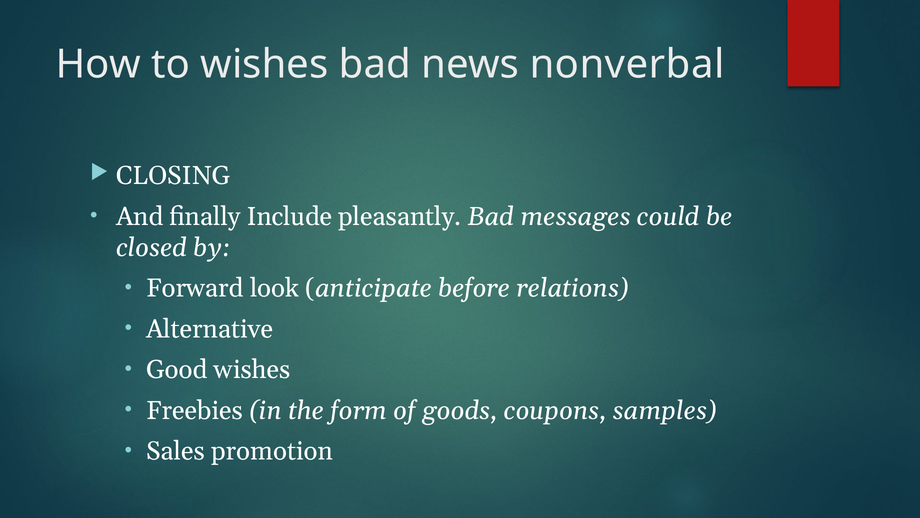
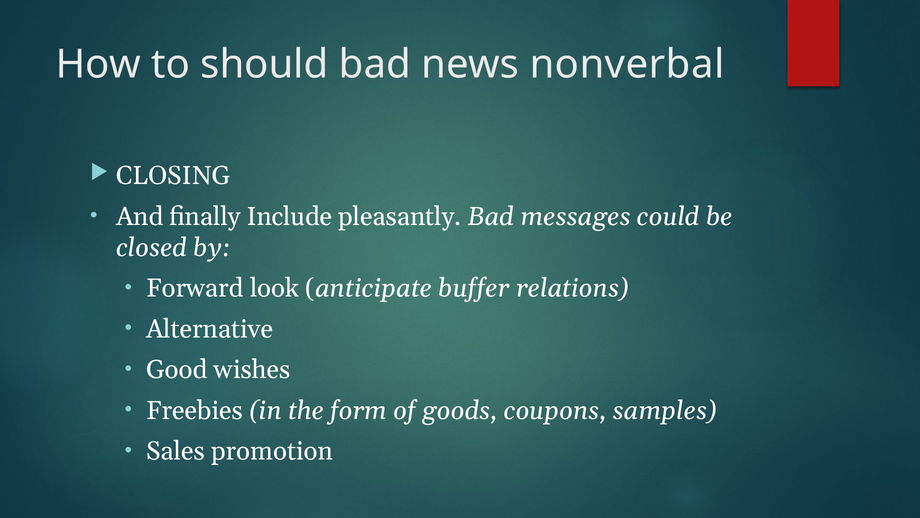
to wishes: wishes -> should
before: before -> buffer
